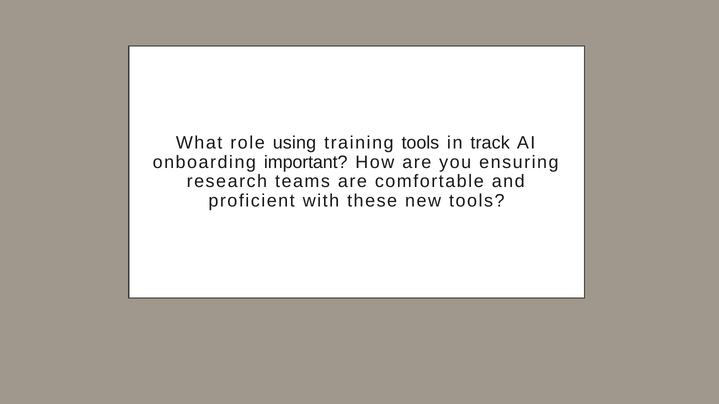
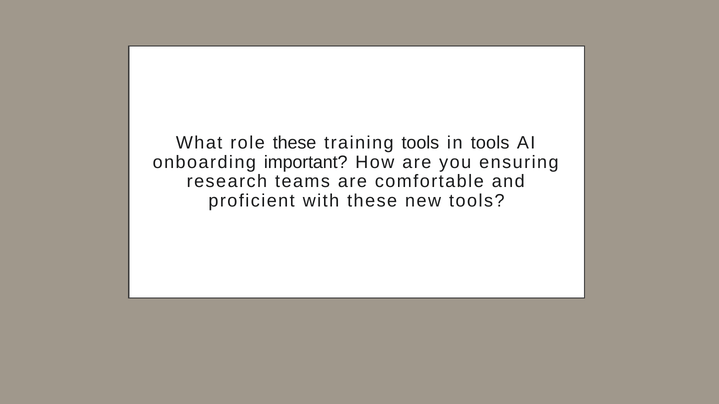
role using: using -> these
in track: track -> tools
